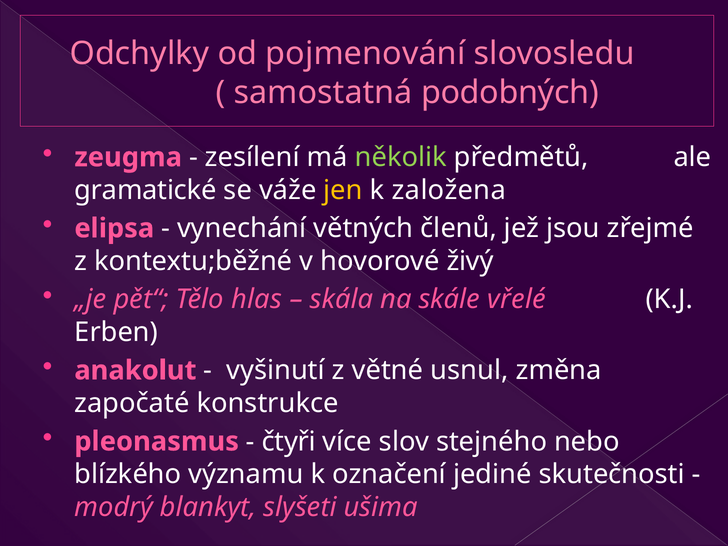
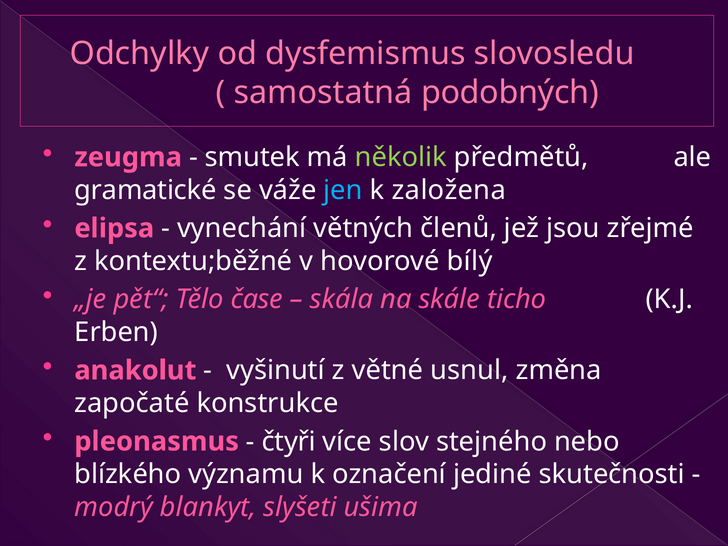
pojmenování: pojmenování -> dysfemismus
zesílení: zesílení -> smutek
jen colour: yellow -> light blue
živý: živý -> bílý
hlas: hlas -> čase
vřelé: vřelé -> ticho
